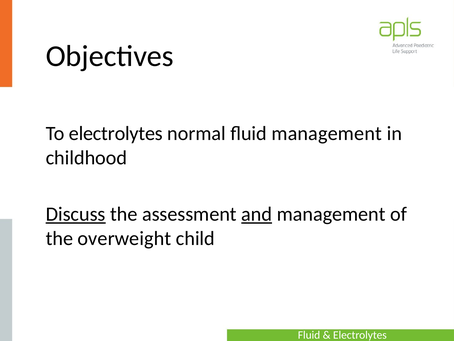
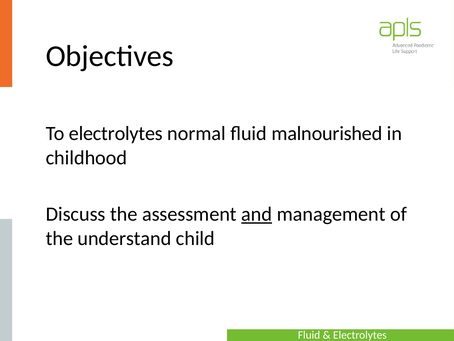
fluid management: management -> malnourished
Discuss underline: present -> none
overweight: overweight -> understand
